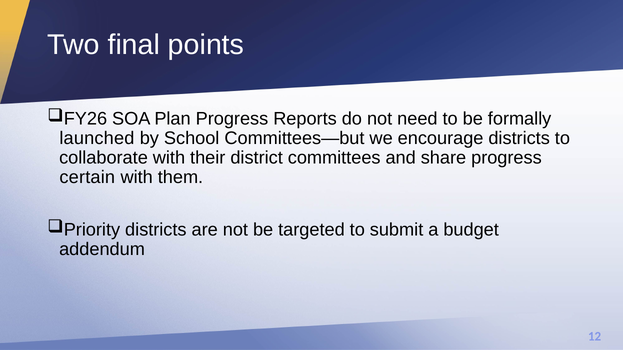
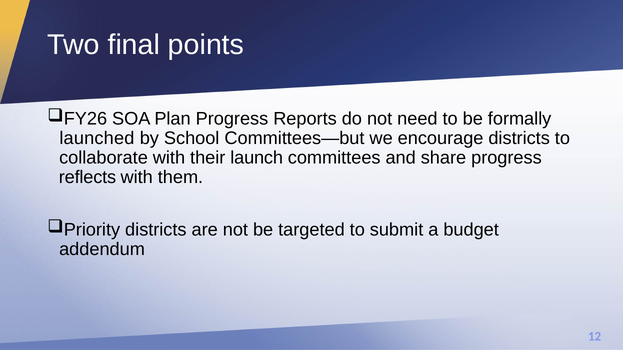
district: district -> launch
certain: certain -> reflects
